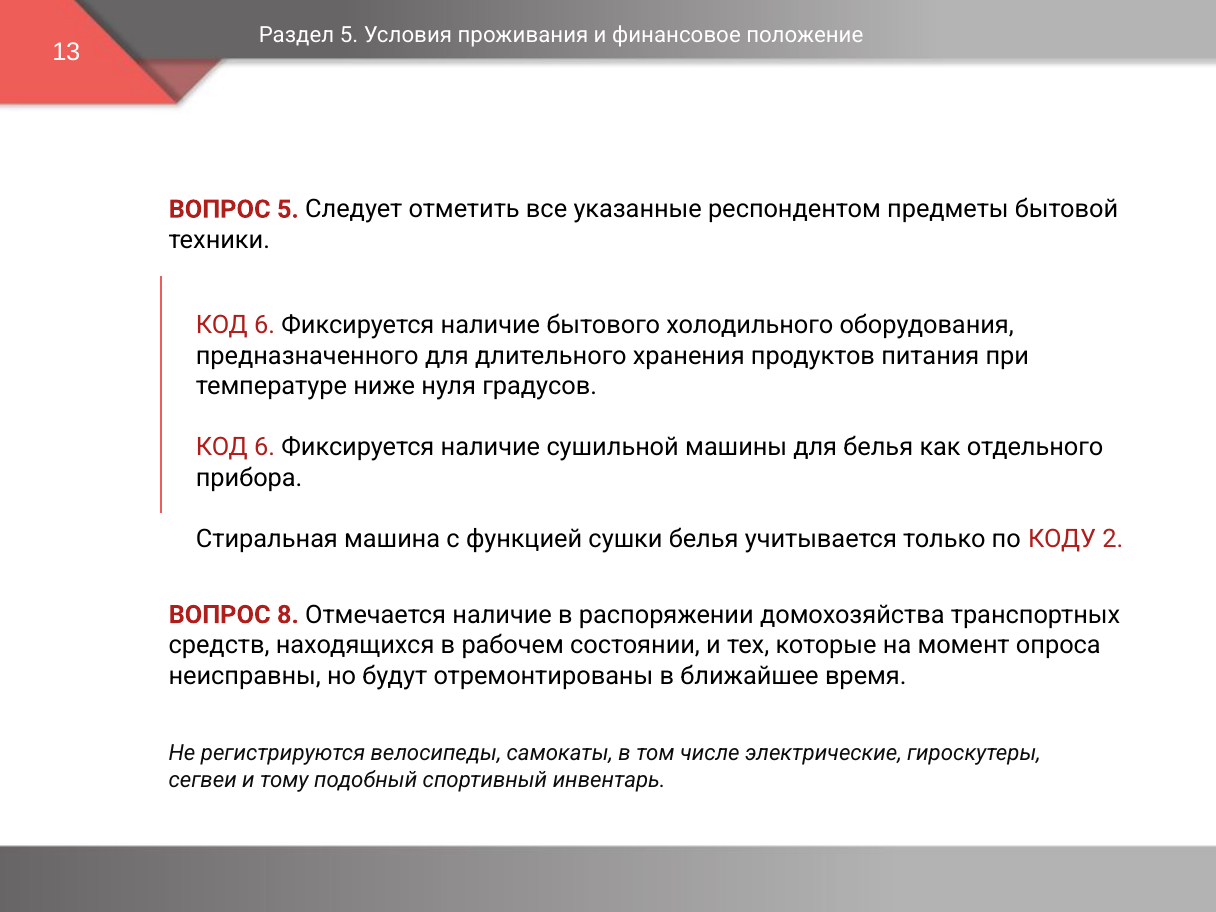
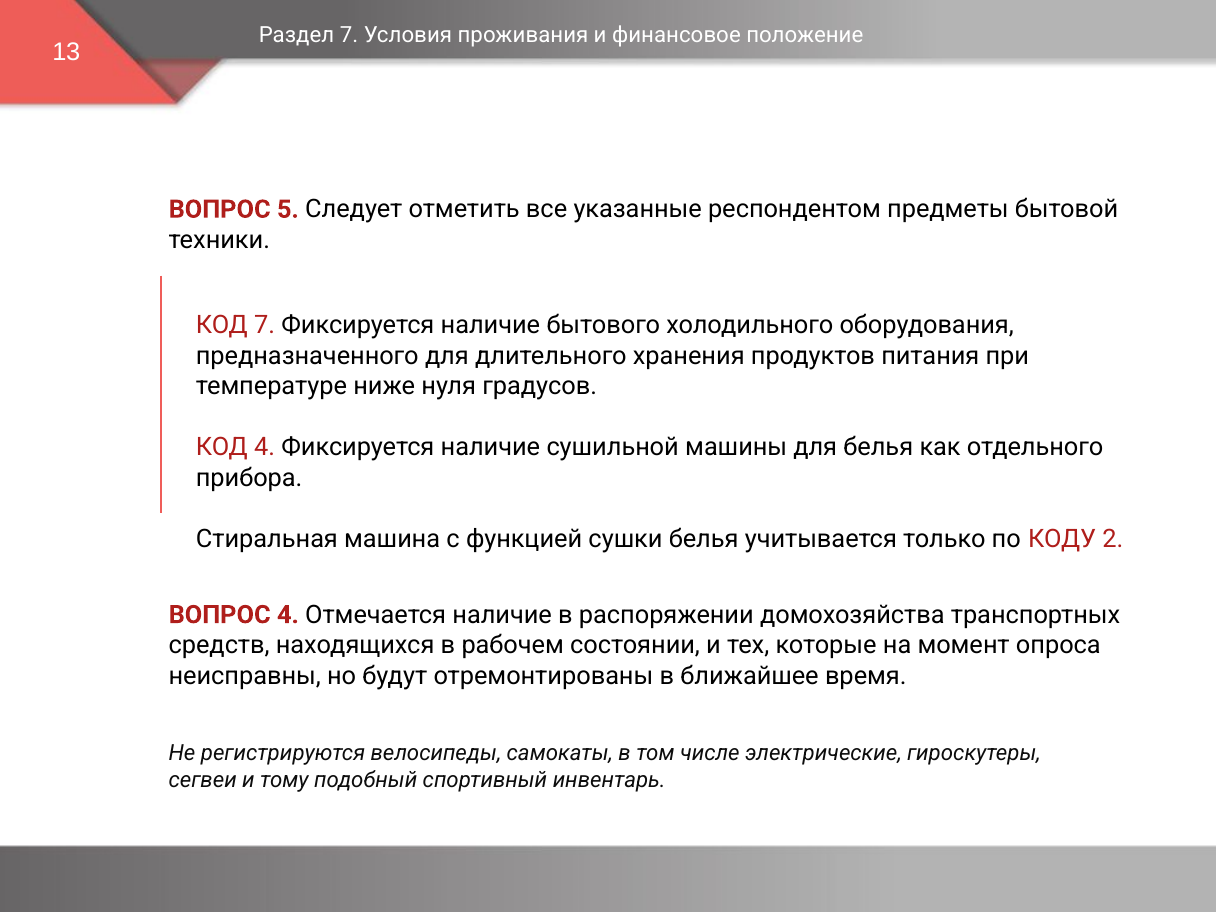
Раздел 5: 5 -> 7
6 at (265, 325): 6 -> 7
6 at (265, 447): 6 -> 4
ВОПРОС 8: 8 -> 4
